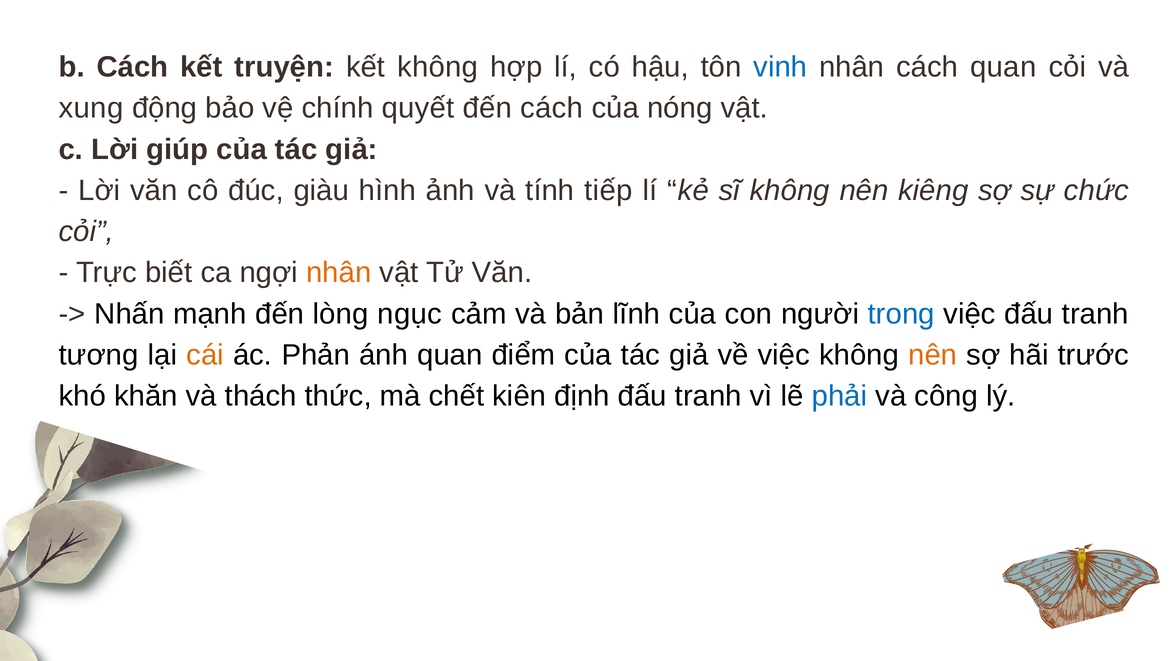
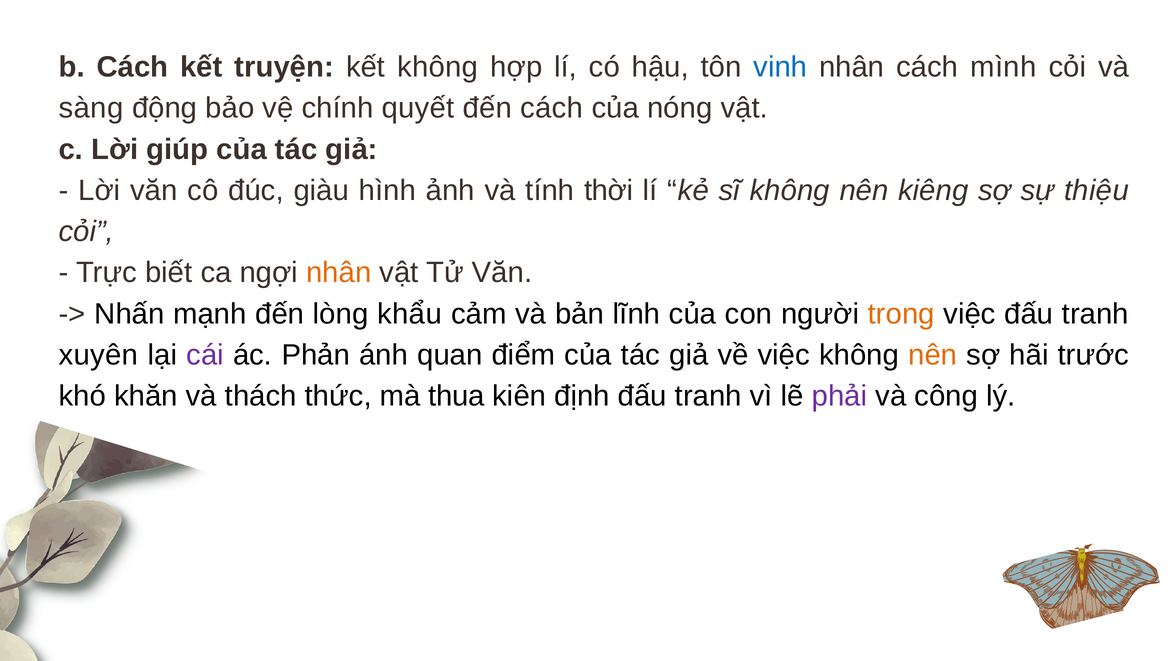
cách quan: quan -> mình
xung: xung -> sàng
tiếp: tiếp -> thời
chức: chức -> thiệu
ngục: ngục -> khẩu
trong colour: blue -> orange
tương: tương -> xuyên
cái colour: orange -> purple
chết: chết -> thua
phải colour: blue -> purple
